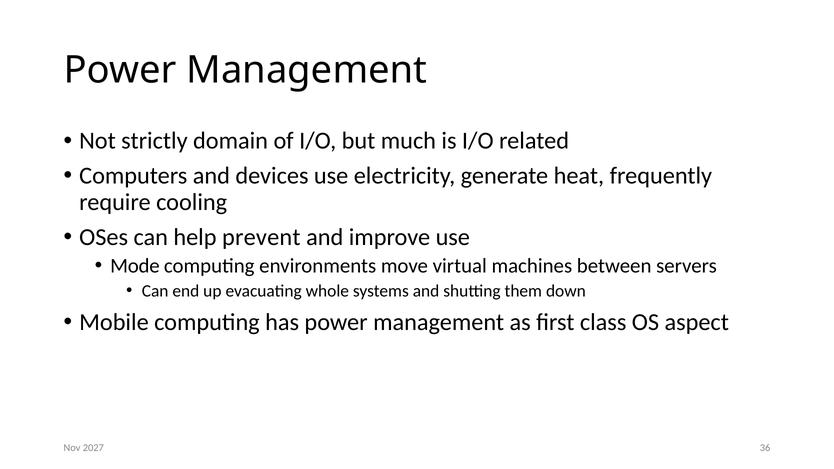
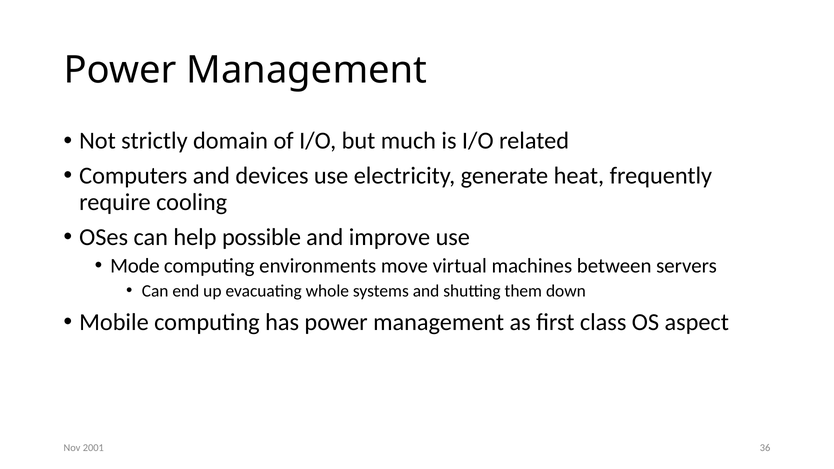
prevent: prevent -> possible
2027: 2027 -> 2001
